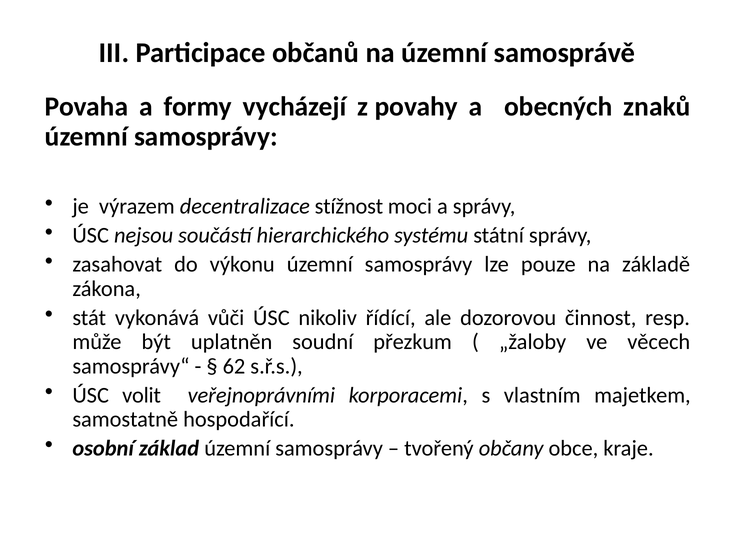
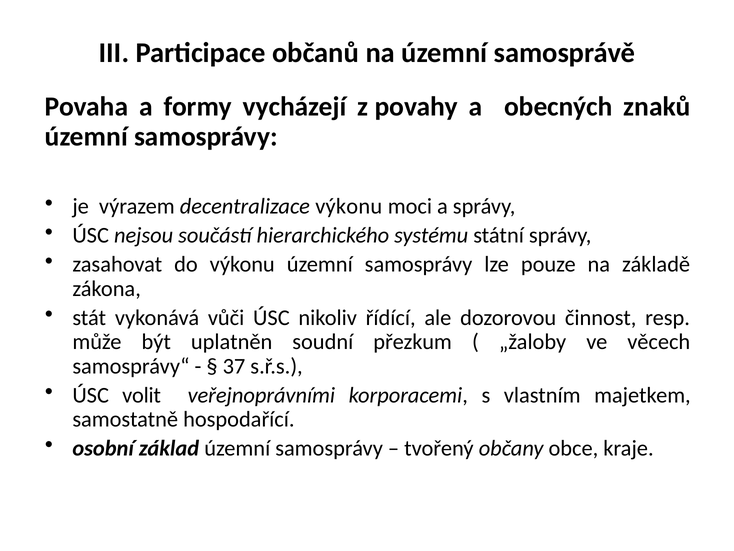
decentralizace stížnost: stížnost -> výkonu
62: 62 -> 37
